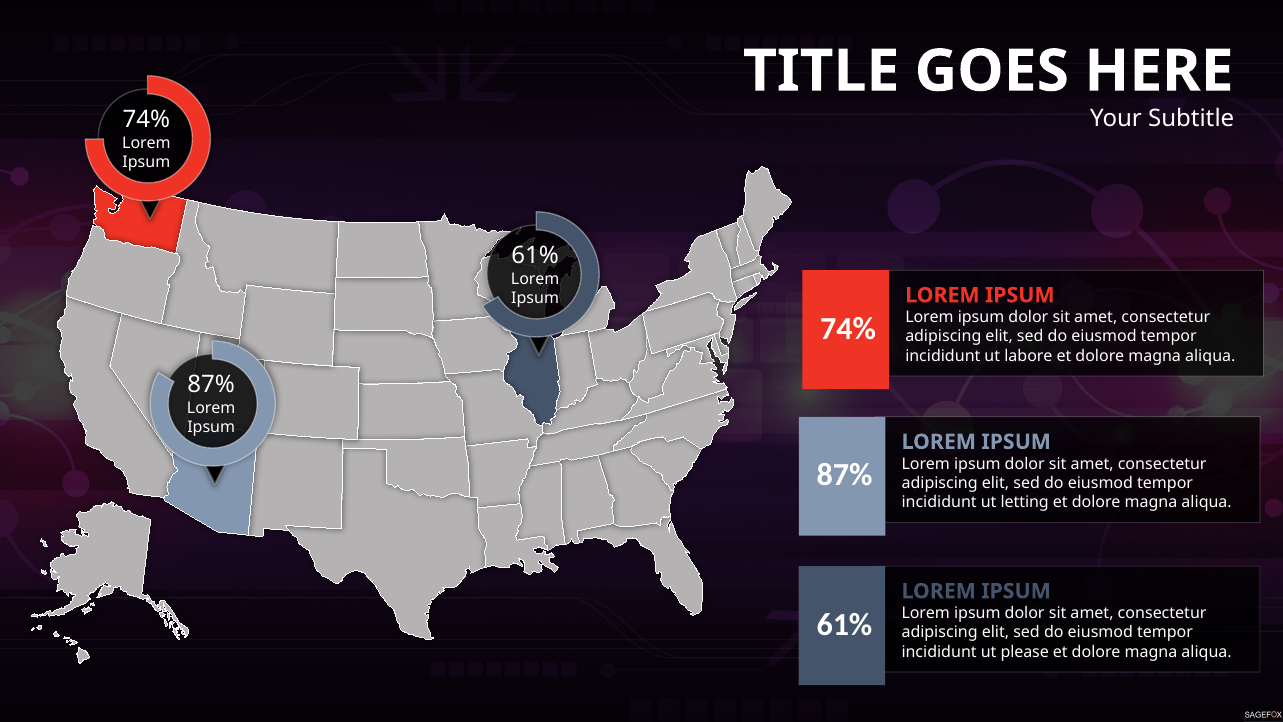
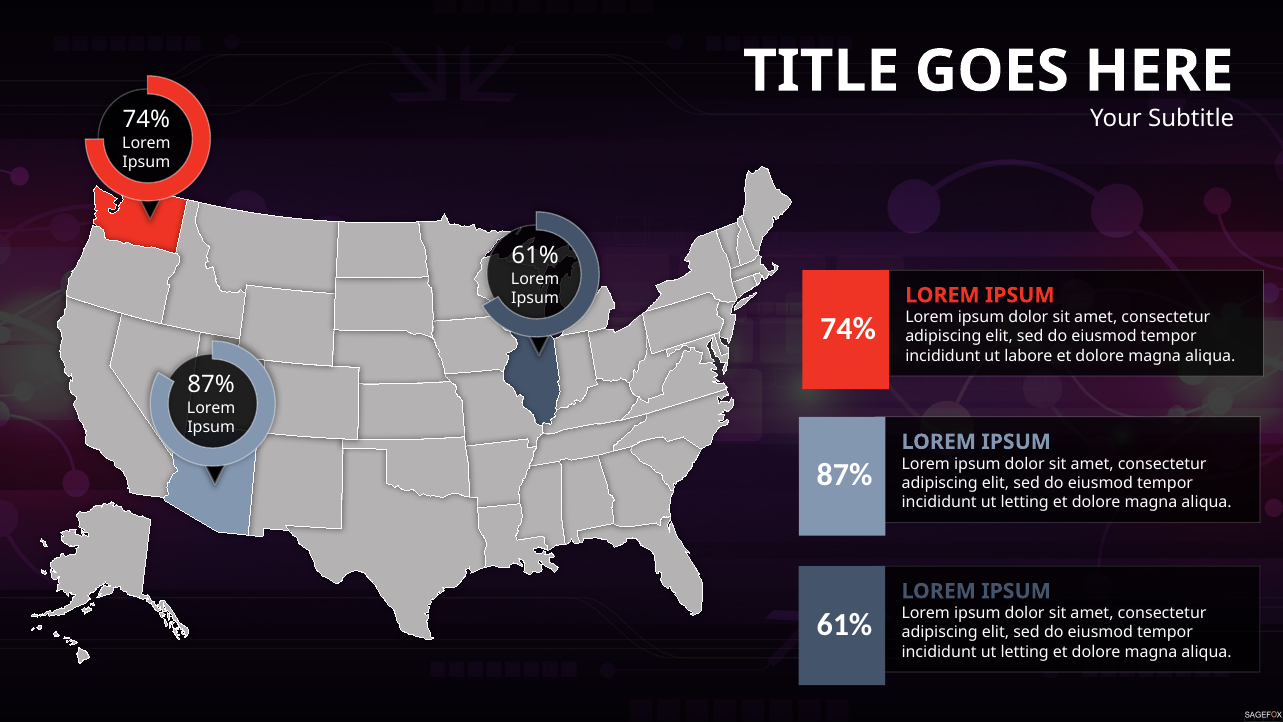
please at (1025, 652): please -> letting
